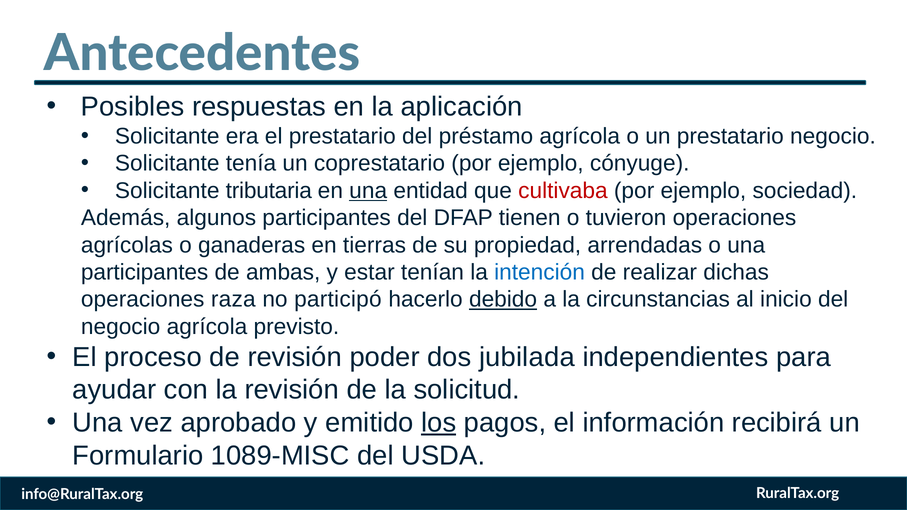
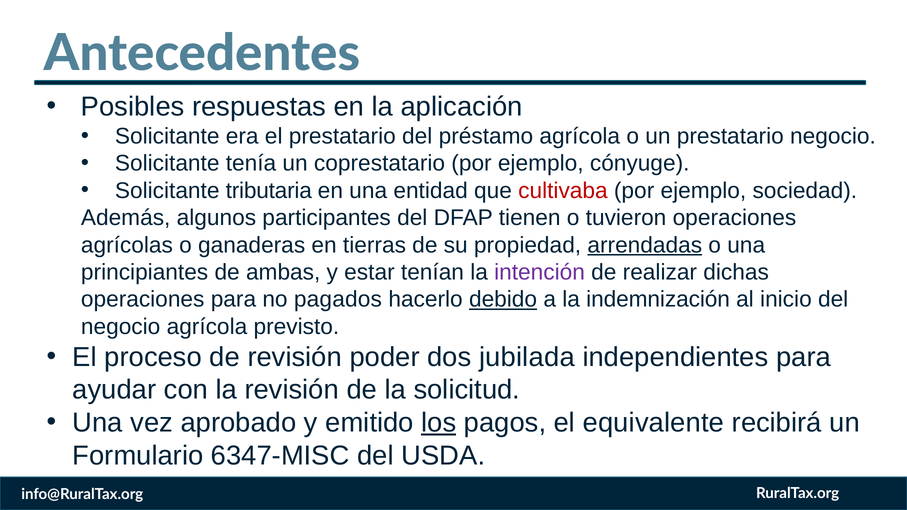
una at (368, 191) underline: present -> none
arrendadas underline: none -> present
participantes at (145, 272): participantes -> principiantes
intención colour: blue -> purple
operaciones raza: raza -> para
participó: participó -> pagados
circunstancias: circunstancias -> indemnización
información: información -> equivalente
1089-MISC: 1089-MISC -> 6347-MISC
